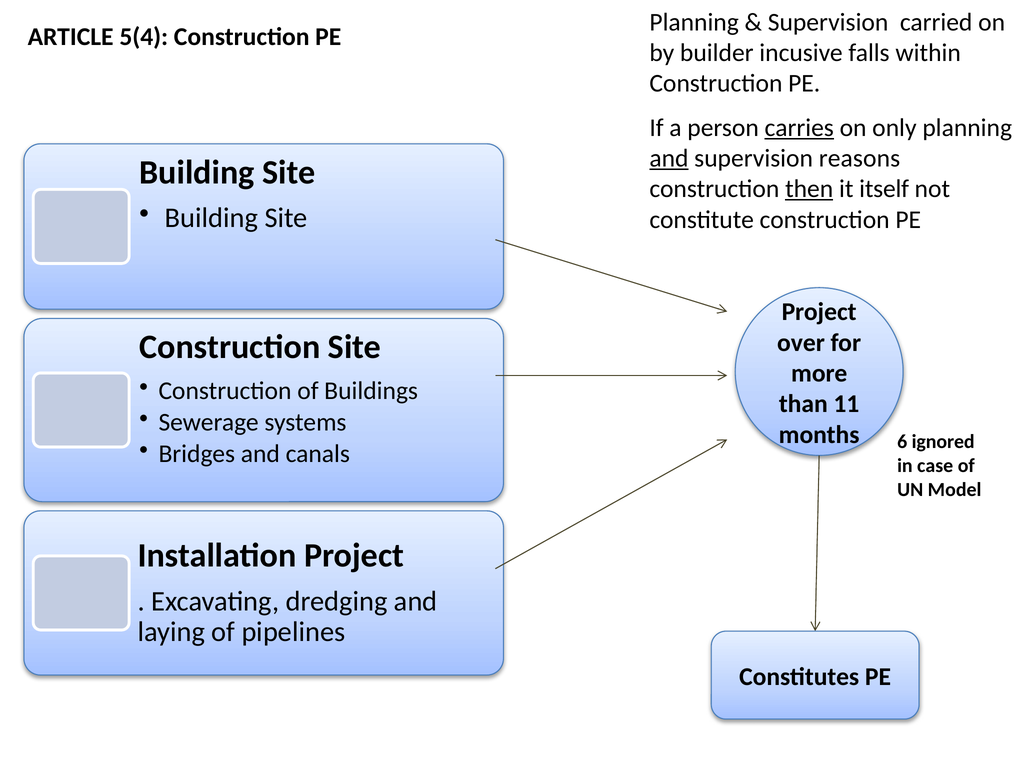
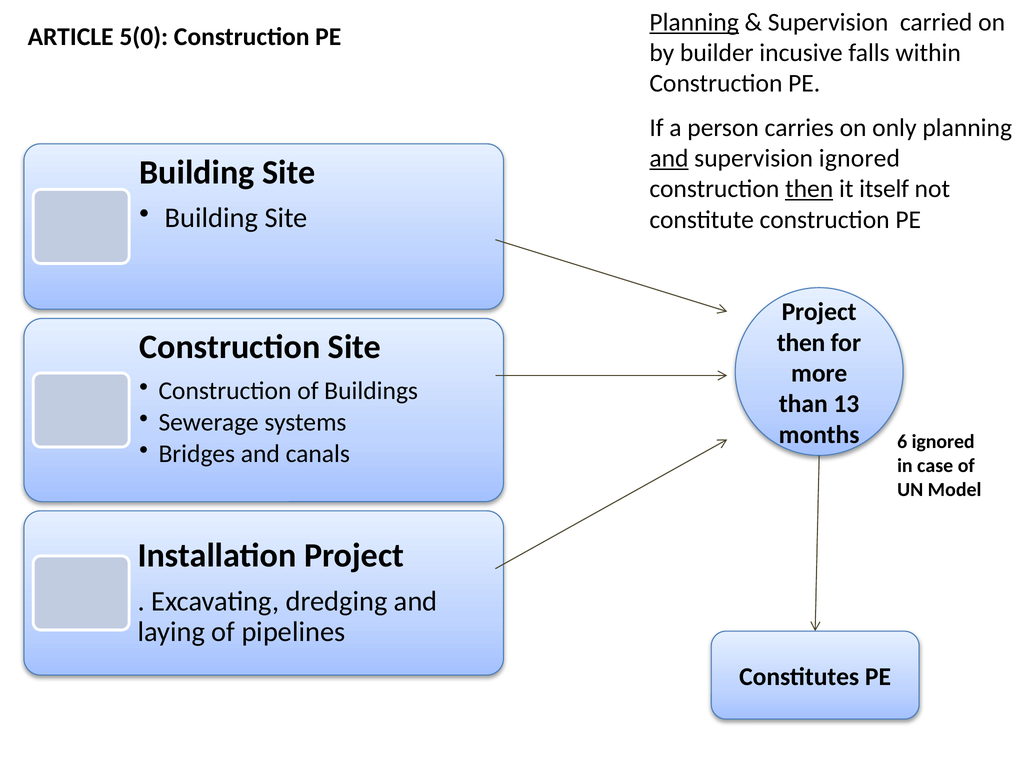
Planning at (694, 22) underline: none -> present
5(4: 5(4 -> 5(0
carries underline: present -> none
supervision reasons: reasons -> ignored
over at (801, 343): over -> then
11: 11 -> 13
